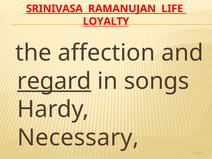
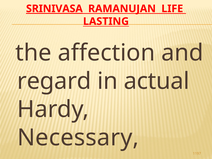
LOYALTY: LOYALTY -> LASTING
regard underline: present -> none
songs: songs -> actual
